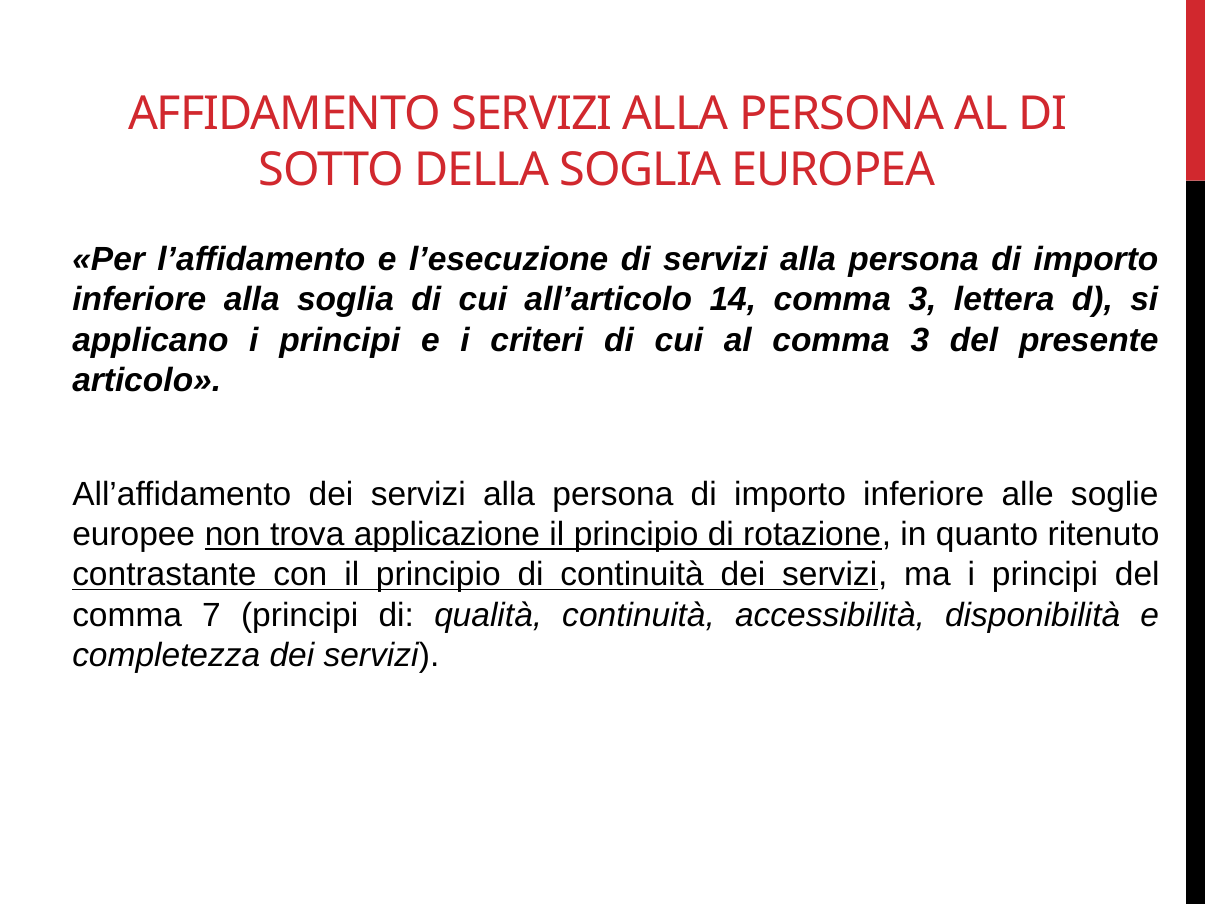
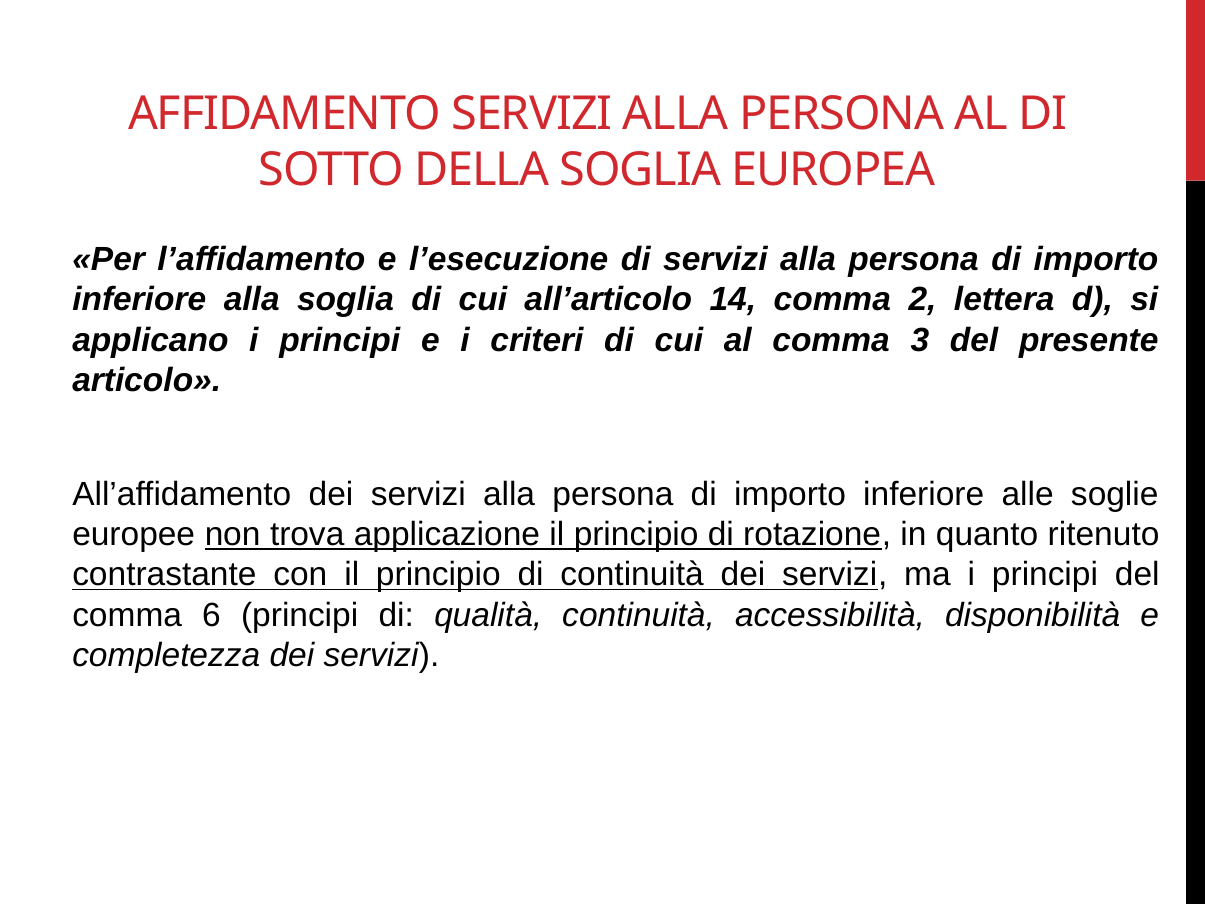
14 comma 3: 3 -> 2
7: 7 -> 6
